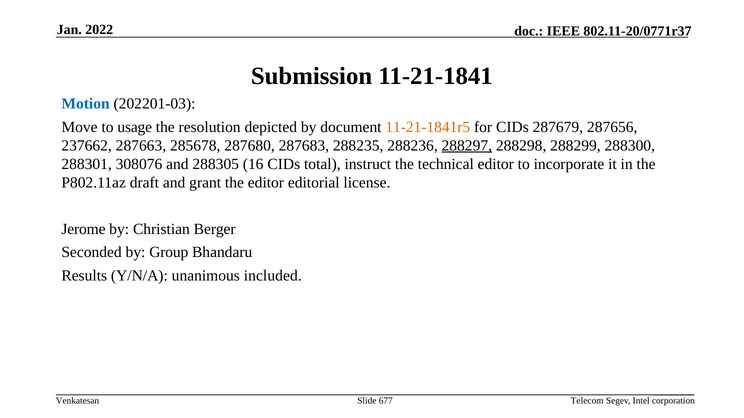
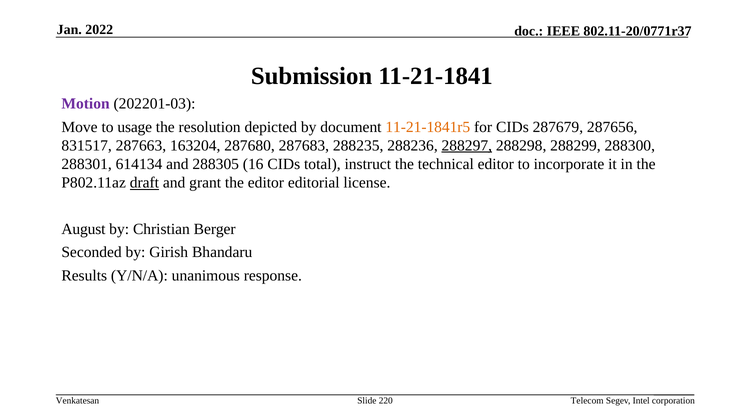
Motion colour: blue -> purple
237662: 237662 -> 831517
285678: 285678 -> 163204
308076: 308076 -> 614134
draft underline: none -> present
Jerome: Jerome -> August
Group: Group -> Girish
included: included -> response
677: 677 -> 220
